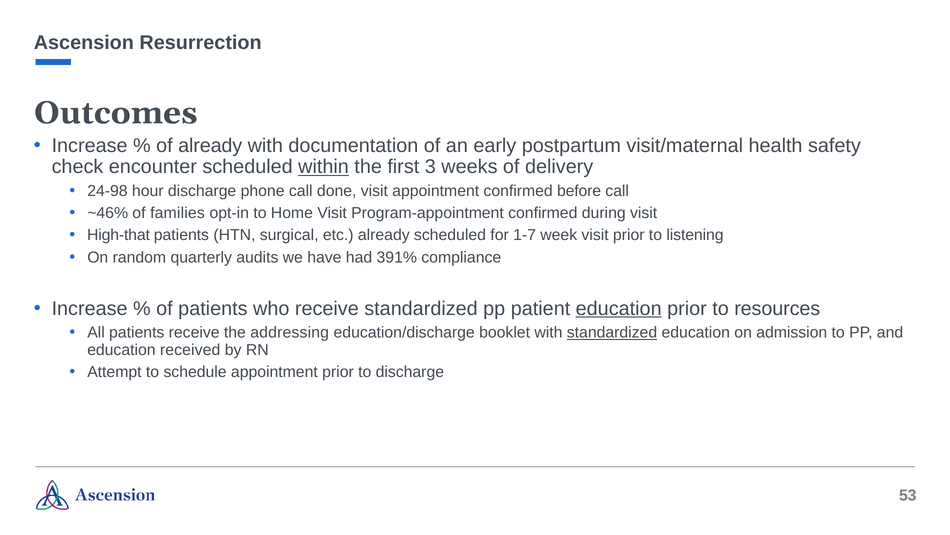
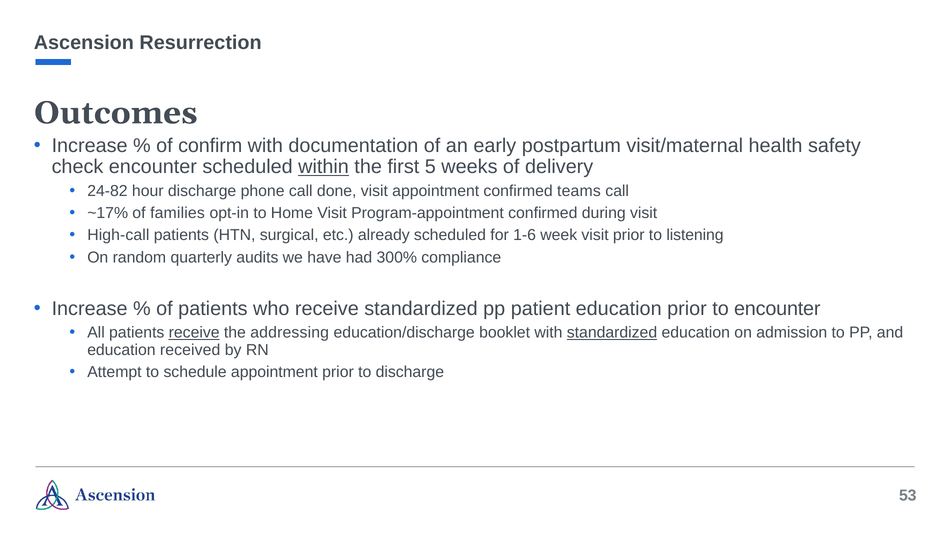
of already: already -> confirm
3: 3 -> 5
24-98: 24-98 -> 24-82
before: before -> teams
~46%: ~46% -> ~17%
High-that: High-that -> High-call
1-7: 1-7 -> 1-6
391%: 391% -> 300%
education at (619, 308) underline: present -> none
to resources: resources -> encounter
receive at (194, 332) underline: none -> present
